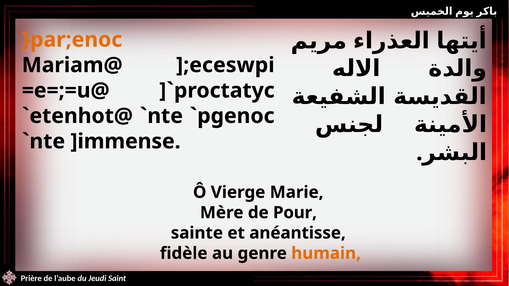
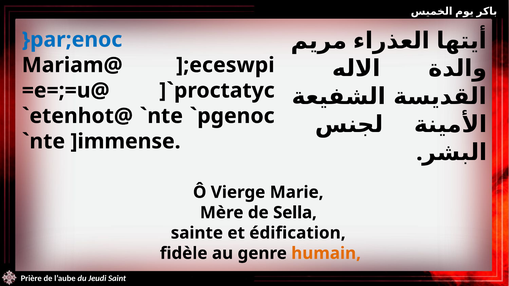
}par;enoc colour: orange -> blue
Pour: Pour -> Sella
anéantisse: anéantisse -> édification
